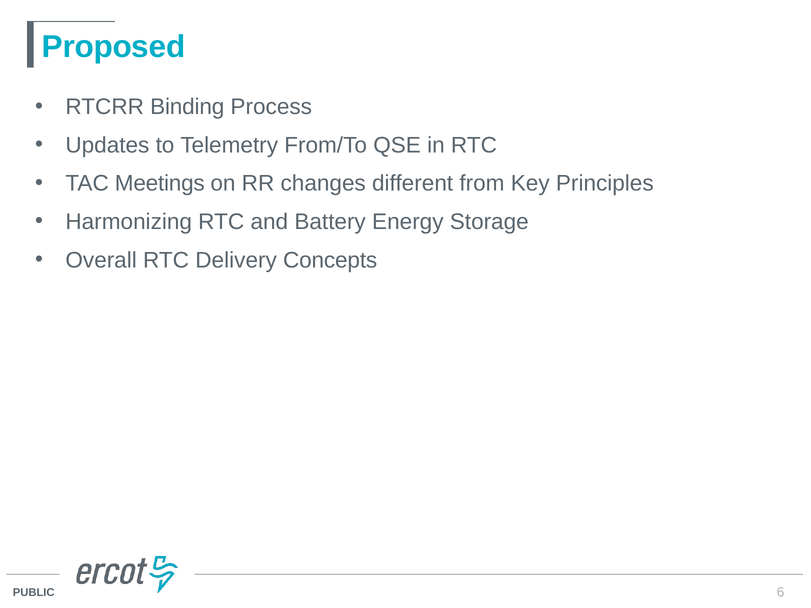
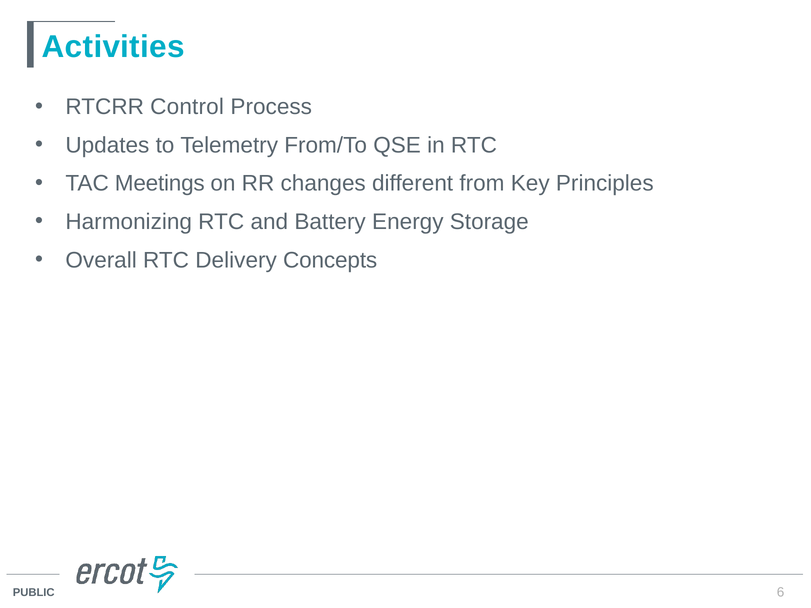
Proposed: Proposed -> Activities
Binding: Binding -> Control
